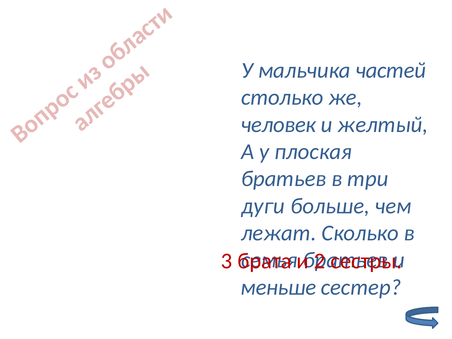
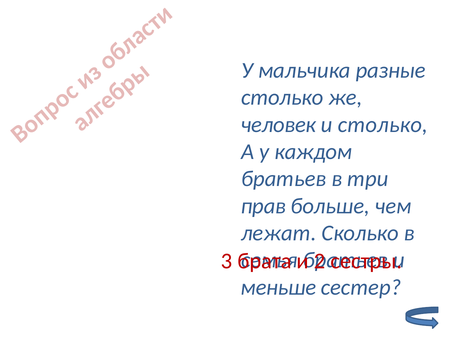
частей: частей -> разные
и желтый: желтый -> столько
плоская: плоская -> каждом
дуги: дуги -> прав
